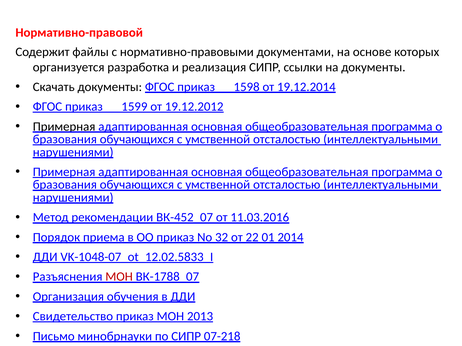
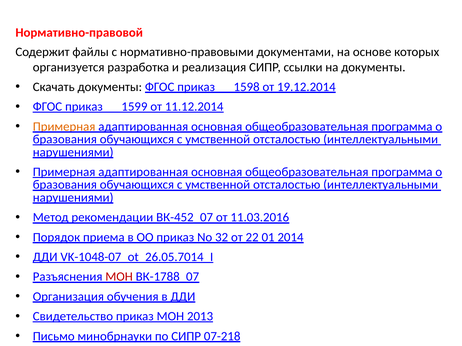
19.12.2012: 19.12.2012 -> 11.12.2014
Примерная at (64, 127) colour: black -> orange
VK-1048-07_ot_12.02.5833_I: VK-1048-07_ot_12.02.5833_I -> VK-1048-07_ot_26.05.7014_I
